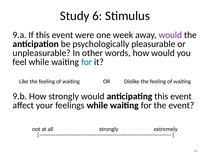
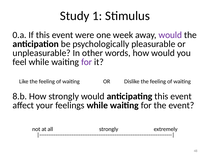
6: 6 -> 1
9.a: 9.a -> 0.a
for at (87, 62) colour: blue -> purple
9.b: 9.b -> 8.b
